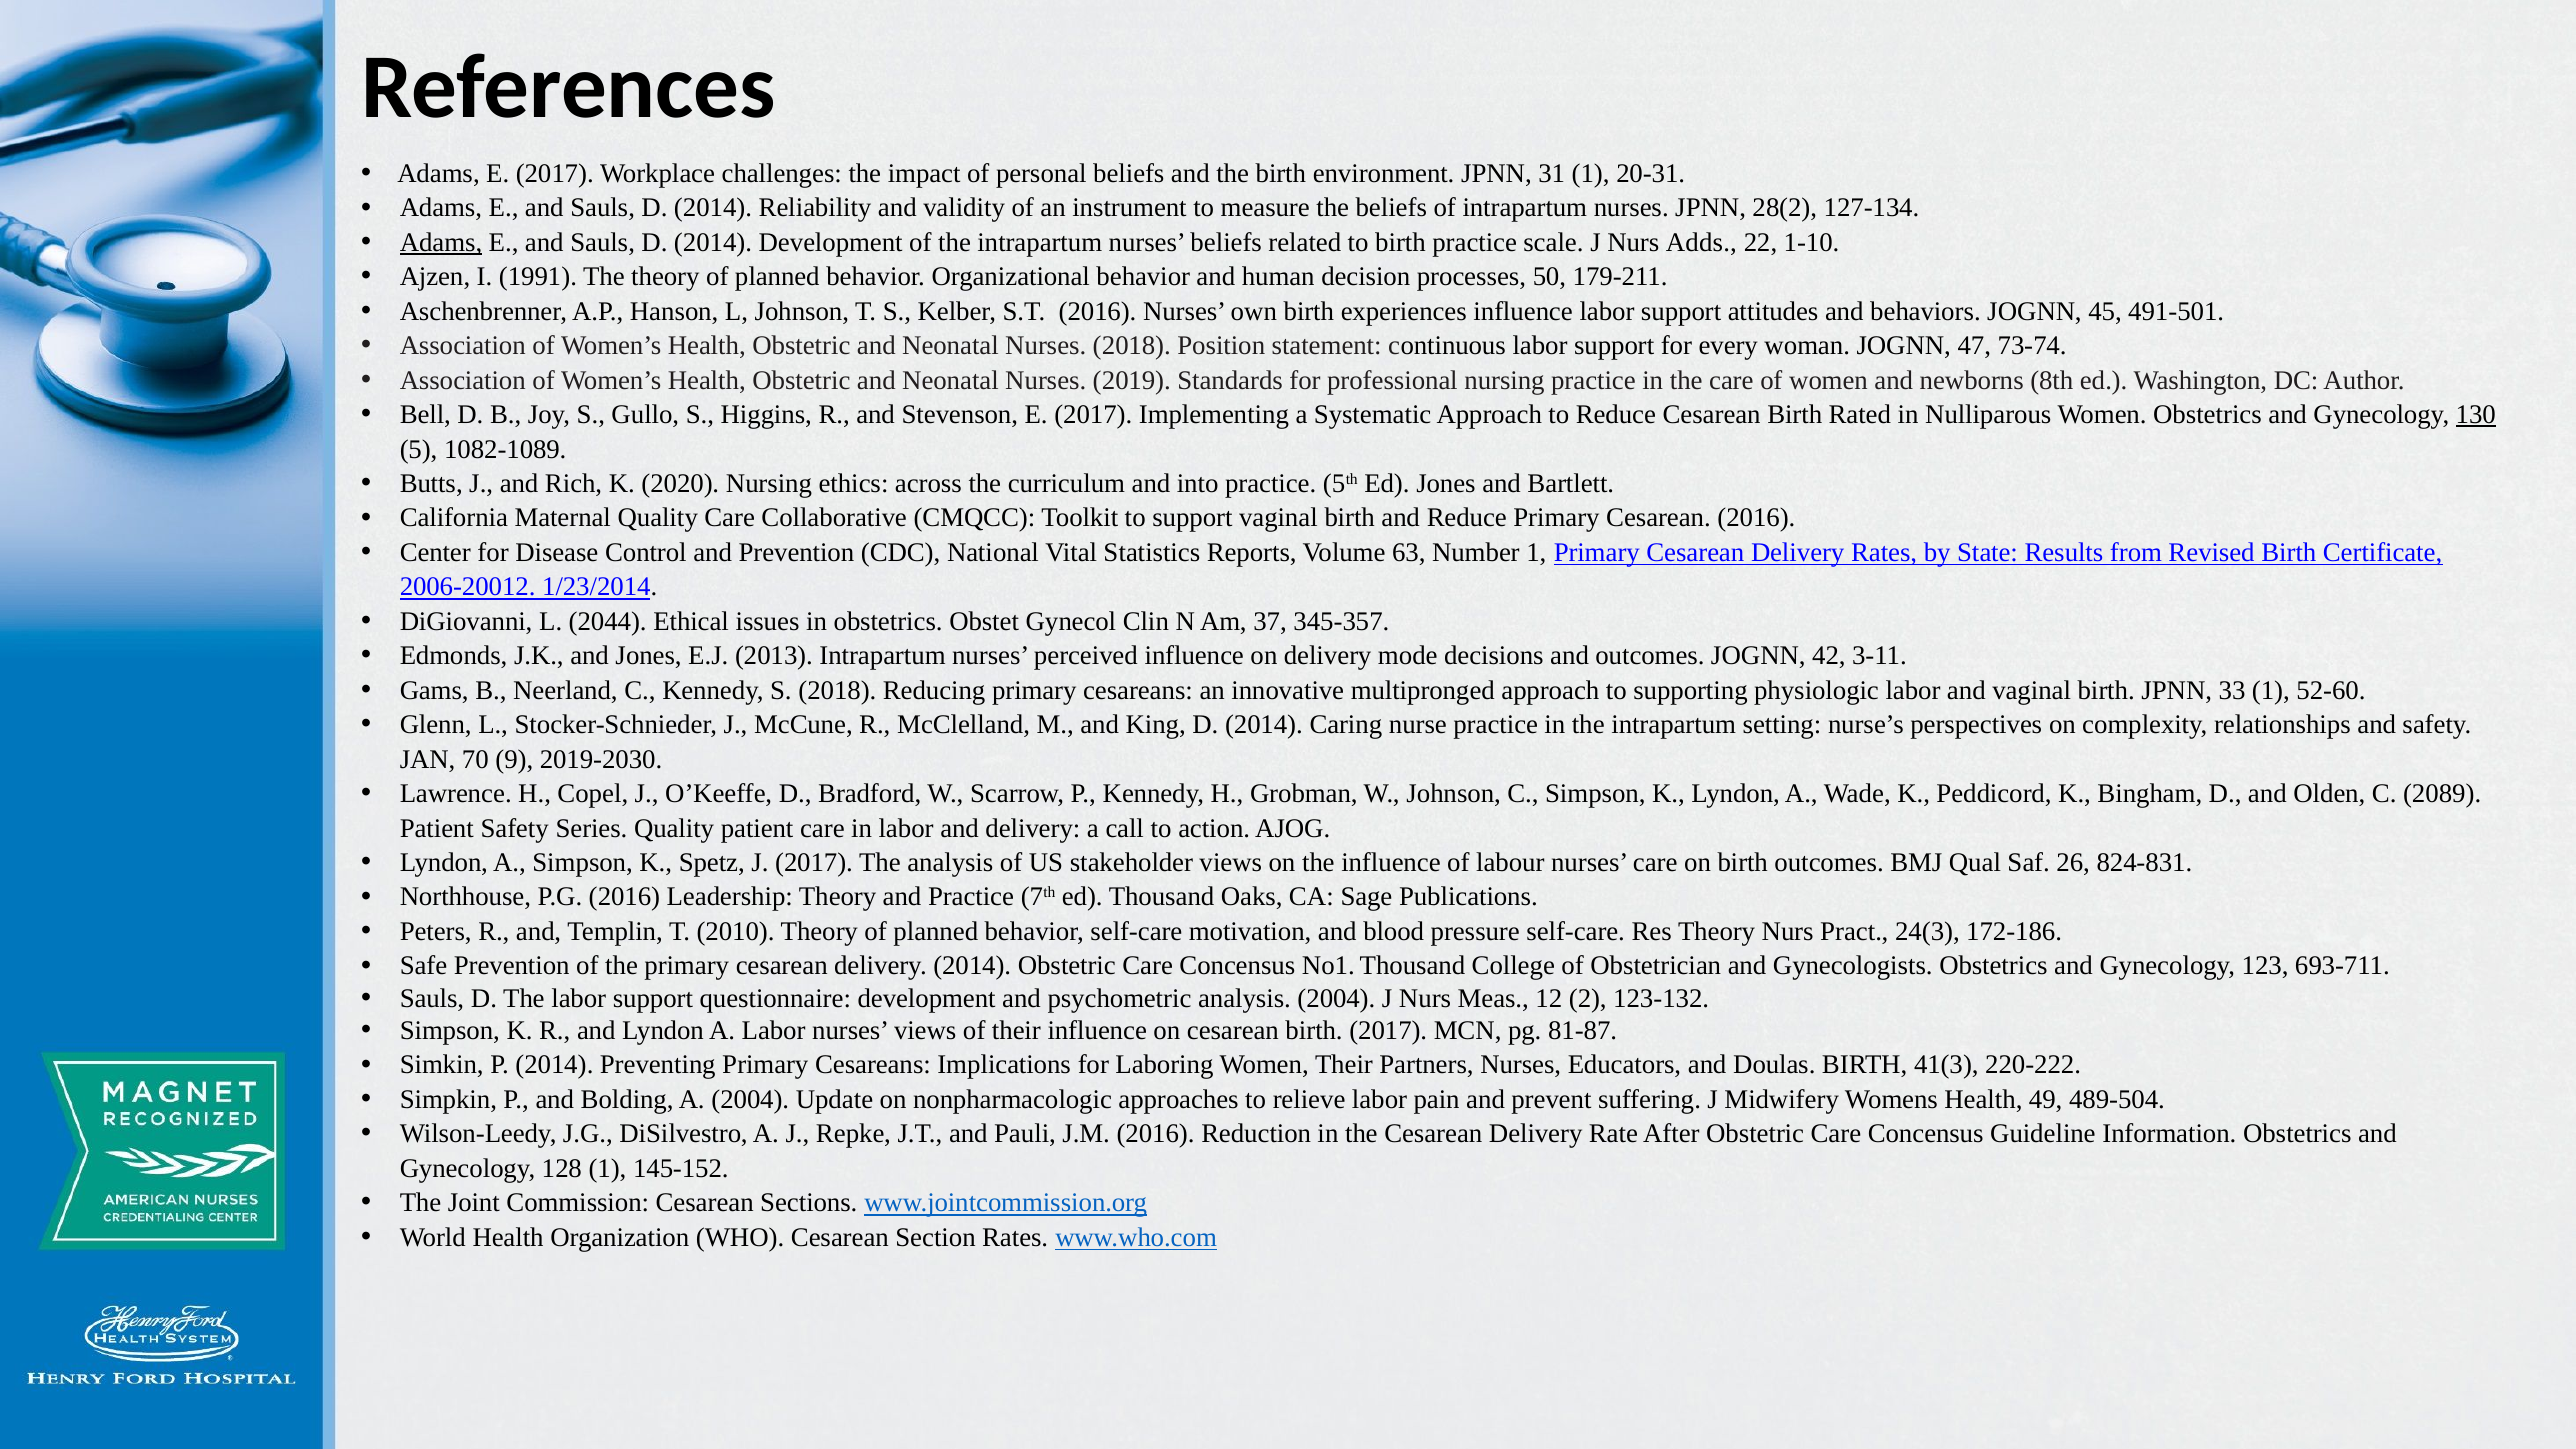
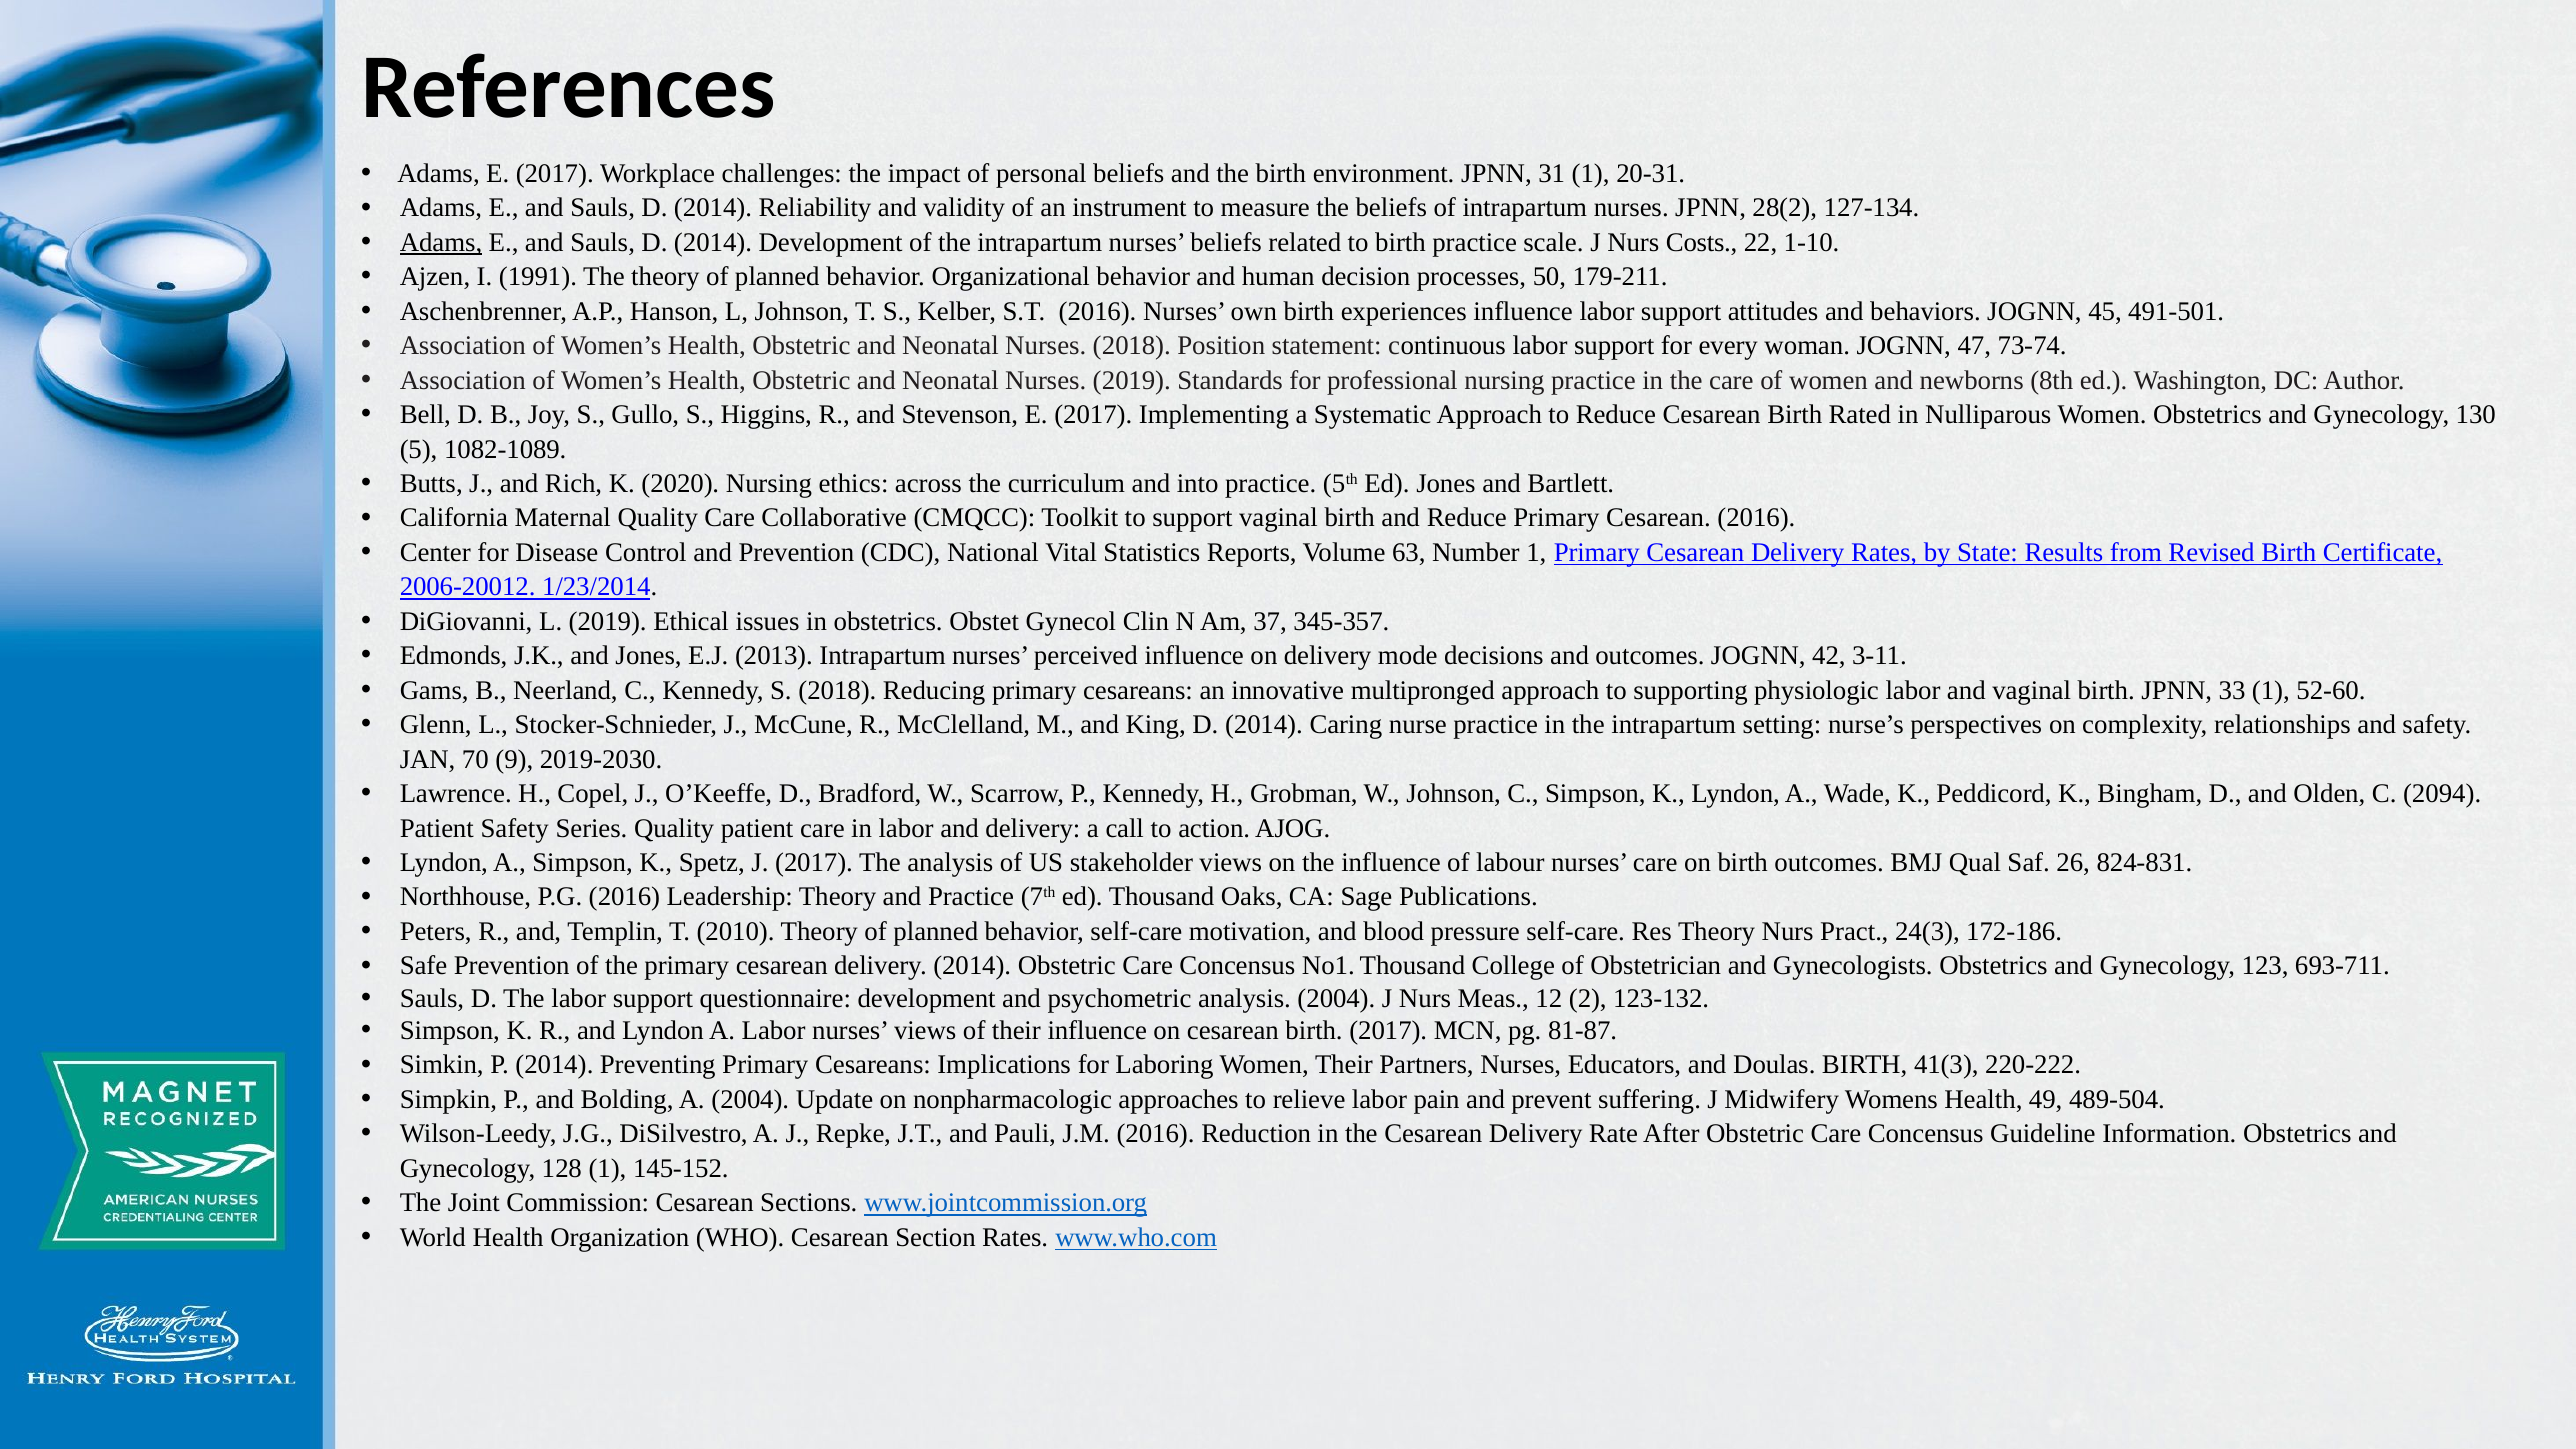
Adds: Adds -> Costs
130 underline: present -> none
L 2044: 2044 -> 2019
2089: 2089 -> 2094
